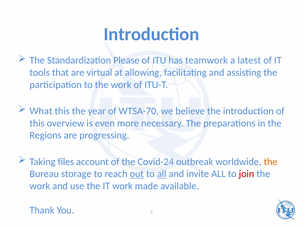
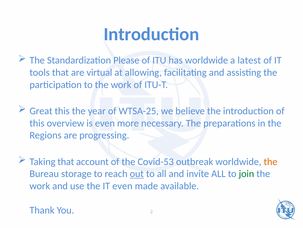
has teamwork: teamwork -> worldwide
What: What -> Great
WTSA-70: WTSA-70 -> WTSA-25
Taking files: files -> that
Covid-24: Covid-24 -> Covid-53
all at (162, 173) underline: present -> none
join colour: red -> green
IT work: work -> even
